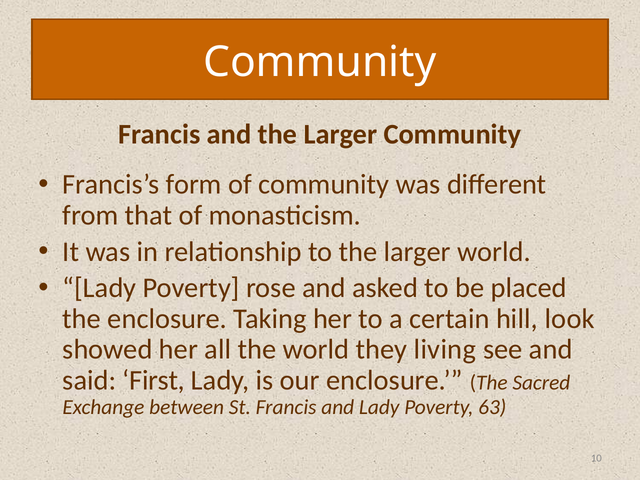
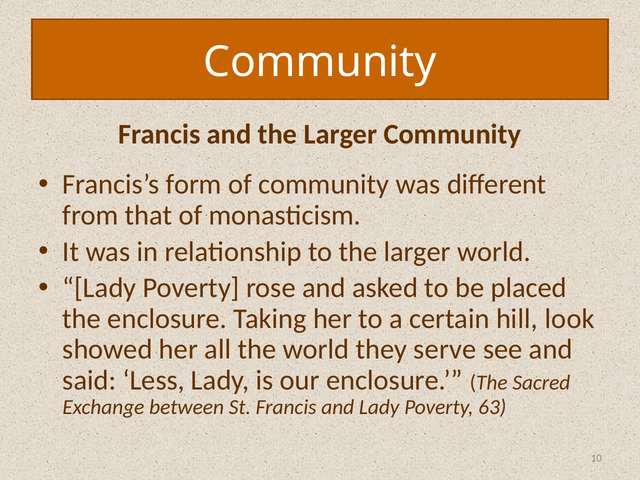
living: living -> serve
First: First -> Less
